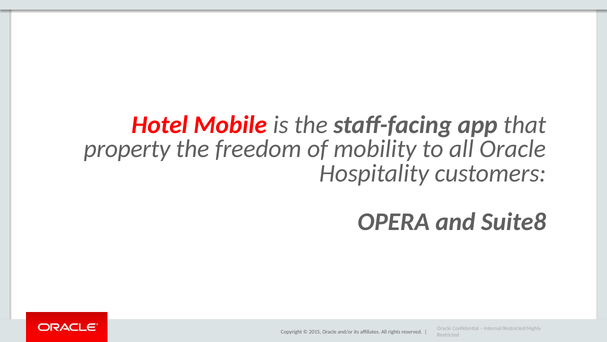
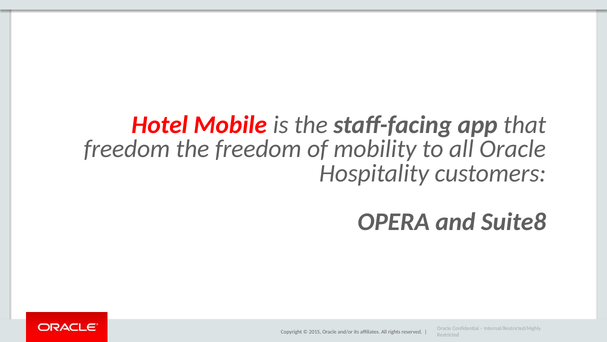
property at (127, 149): property -> freedom
